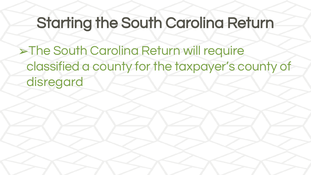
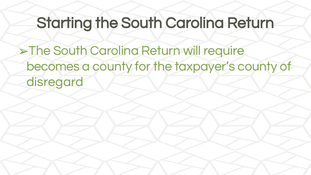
classified: classified -> becomes
